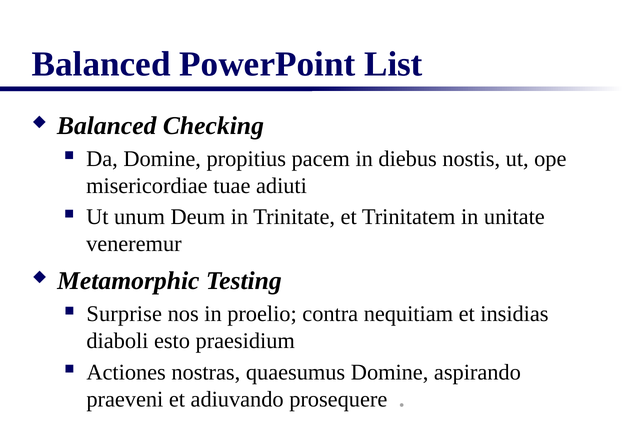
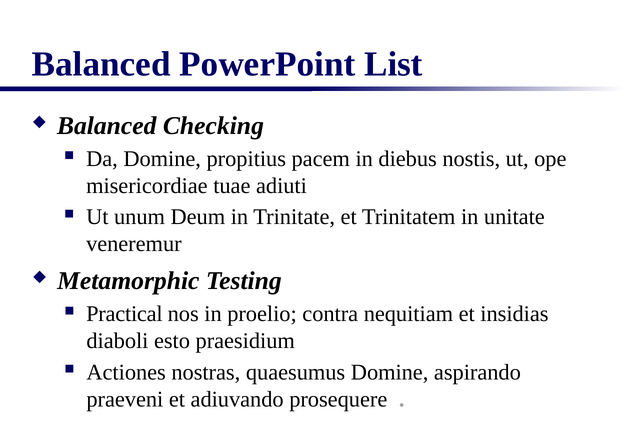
Surprise: Surprise -> Practical
